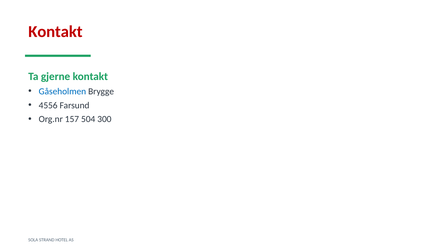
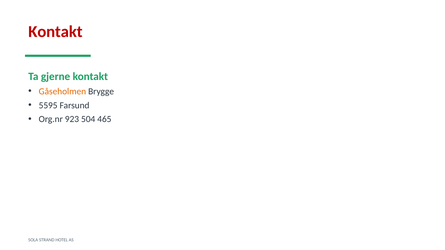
Gåseholmen colour: blue -> orange
4556: 4556 -> 5595
157: 157 -> 923
300: 300 -> 465
